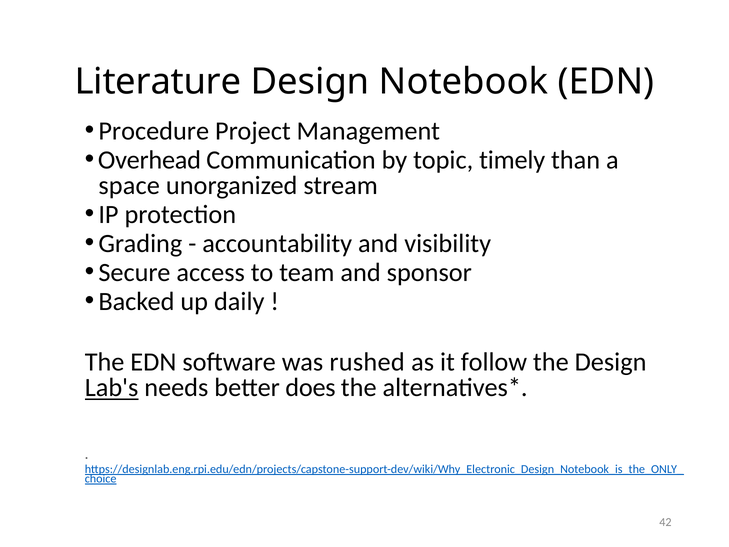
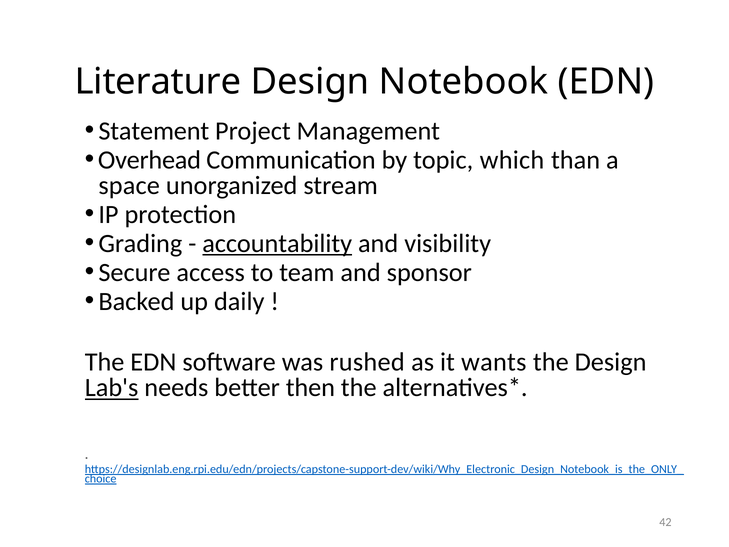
Procedure: Procedure -> Statement
timely: timely -> which
accountability underline: none -> present
follow: follow -> wants
does: does -> then
